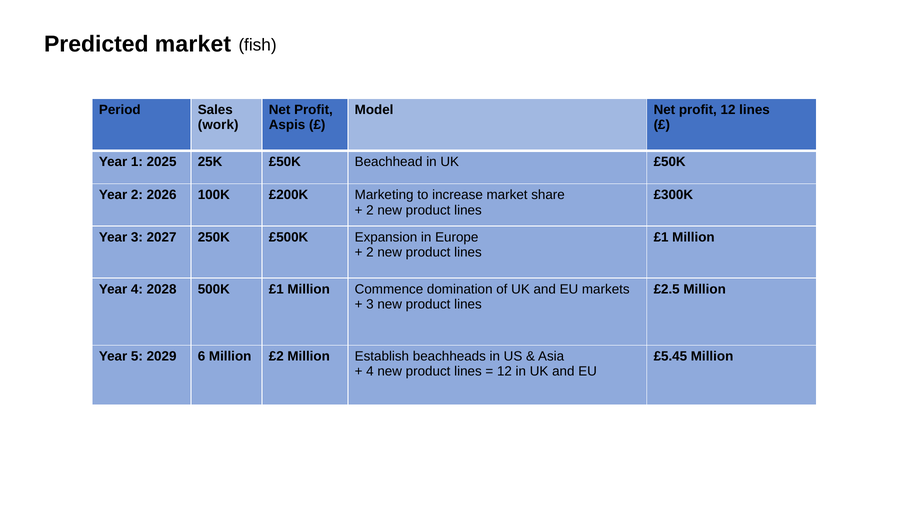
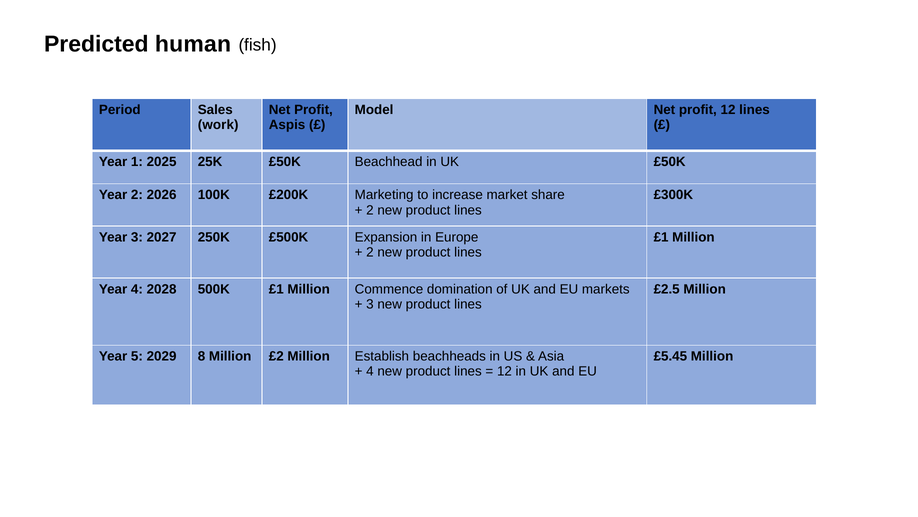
Predicted market: market -> human
6: 6 -> 8
